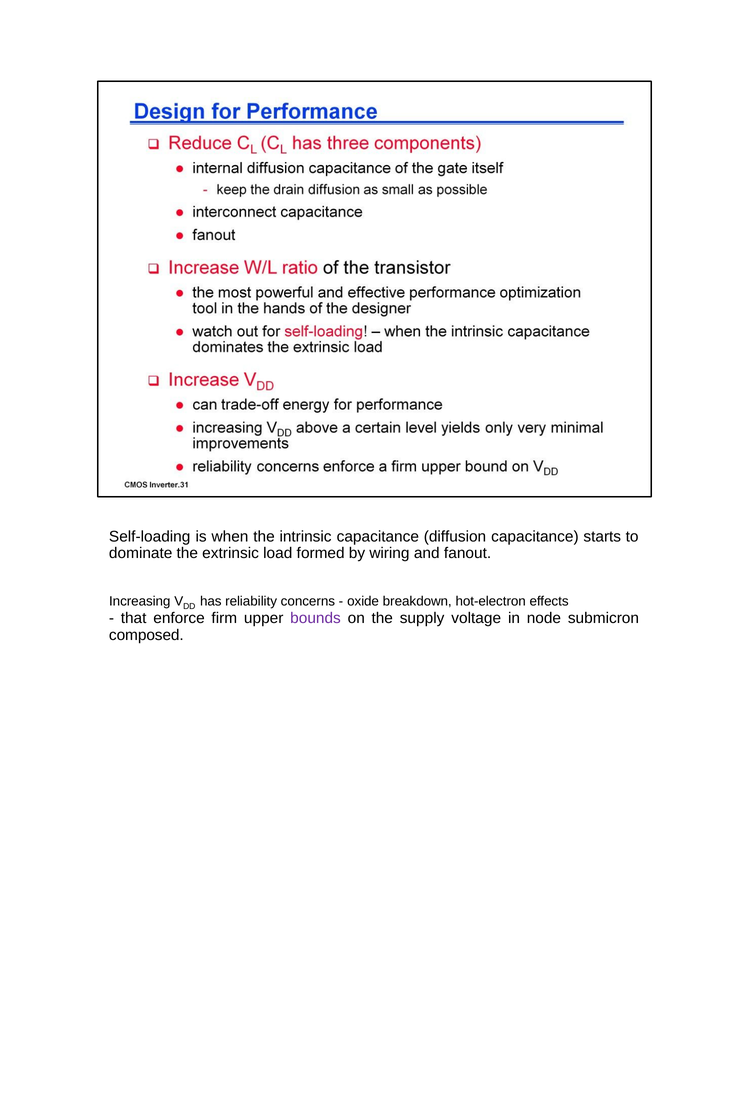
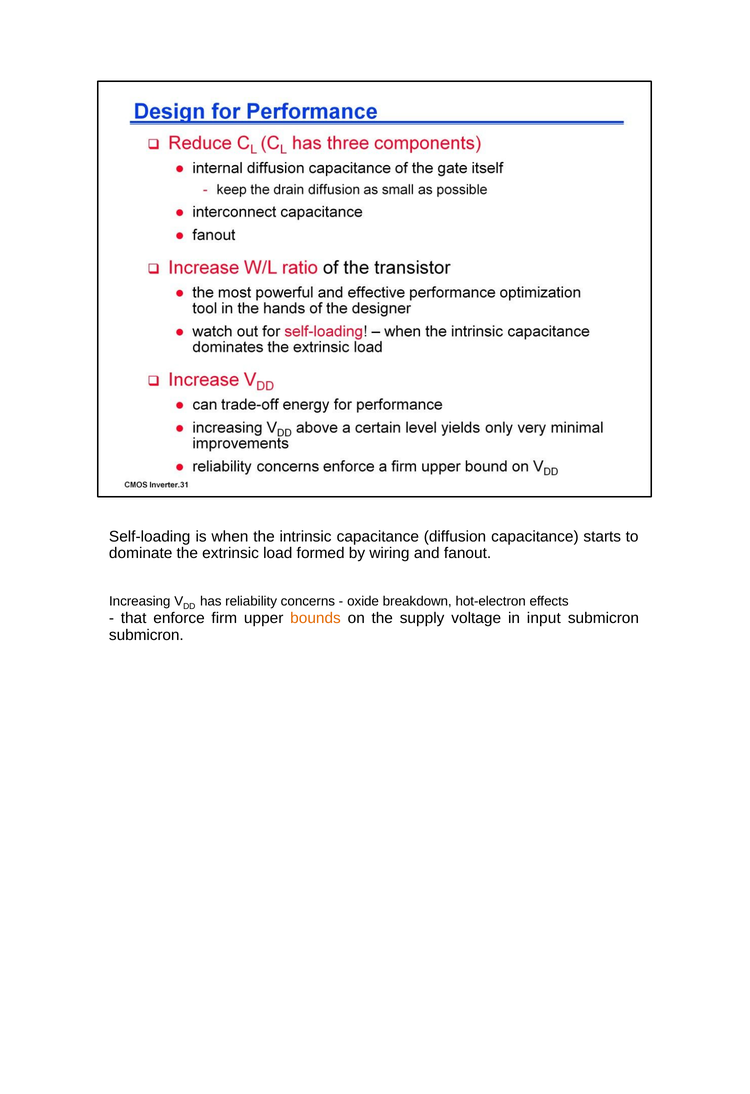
bounds colour: purple -> orange
node: node -> input
composed at (146, 635): composed -> submicron
